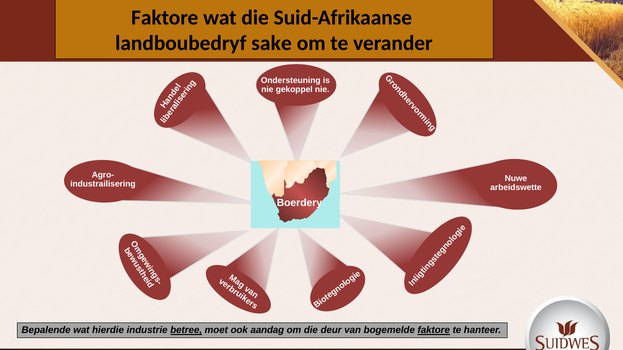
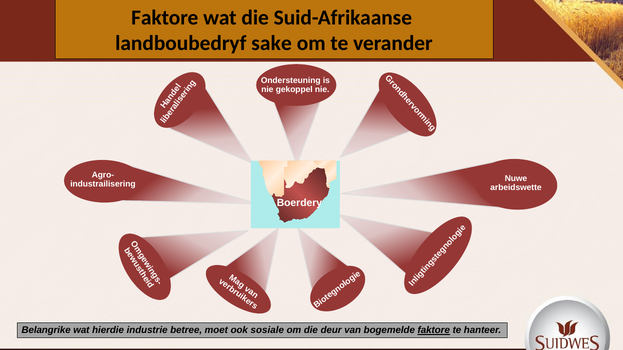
Bepalende: Bepalende -> Belangrike
betree underline: present -> none
aandag: aandag -> sosiale
